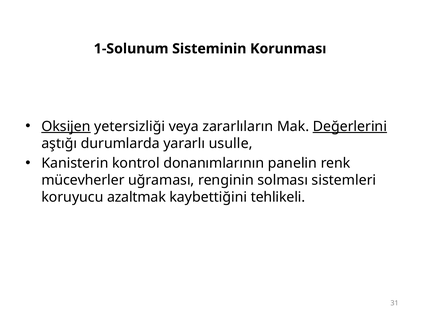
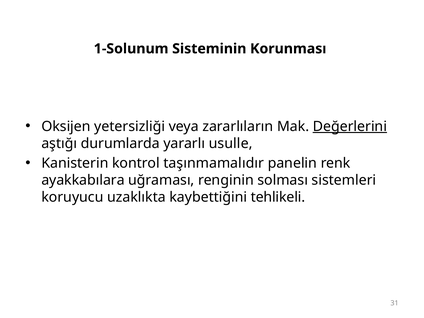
Oksijen underline: present -> none
donanımlarının: donanımlarının -> taşınmamalıdır
mücevherler: mücevherler -> ayakkabılara
azaltmak: azaltmak -> uzaklıkta
